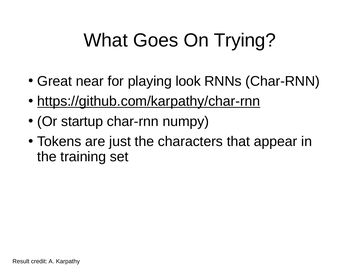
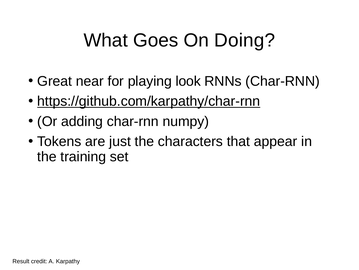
Trying: Trying -> Doing
startup: startup -> adding
